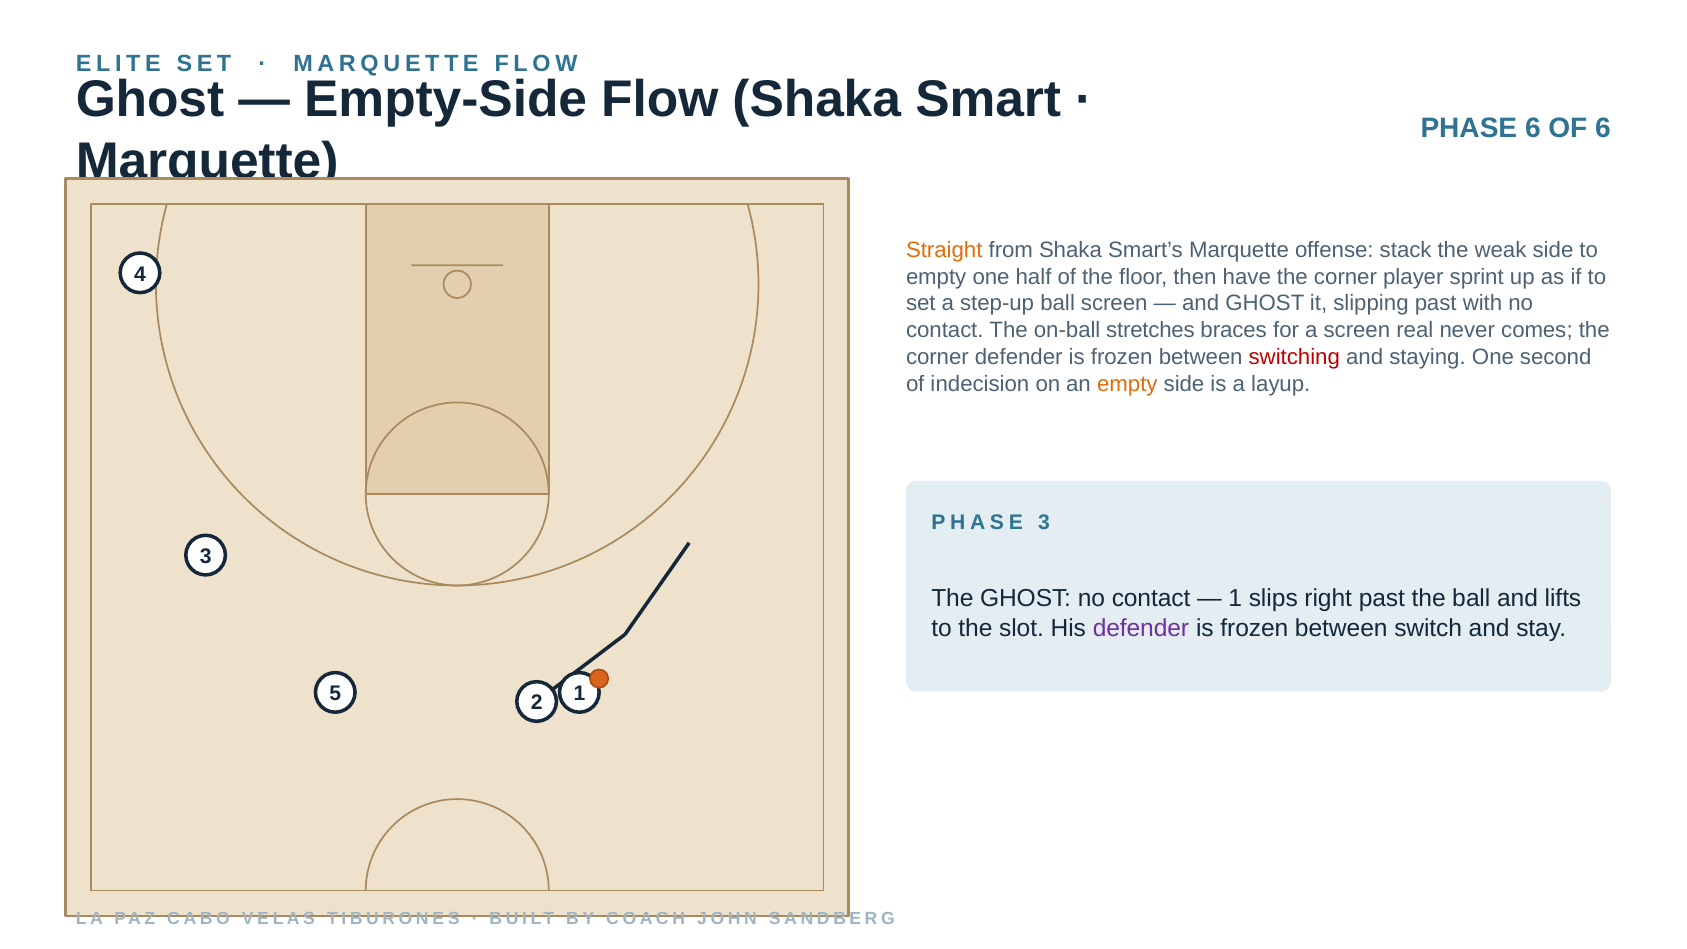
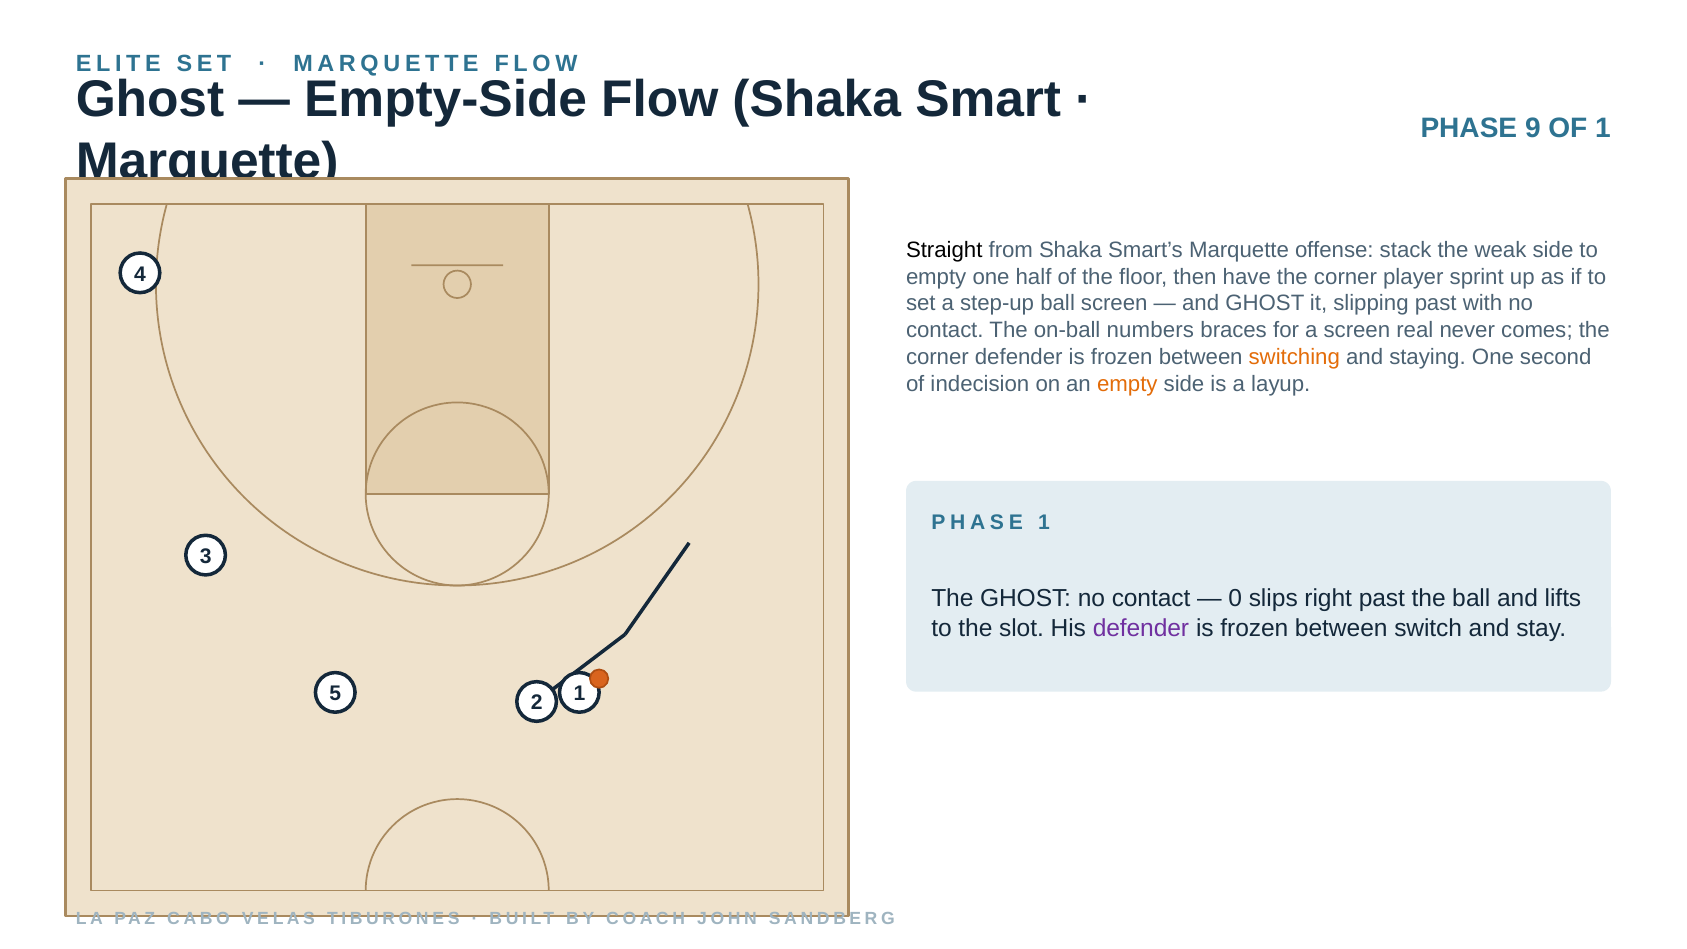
PHASE 6: 6 -> 9
OF 6: 6 -> 1
Straight colour: orange -> black
stretches: stretches -> numbers
switching colour: red -> orange
PHASE 3: 3 -> 1
1 at (1235, 598): 1 -> 0
